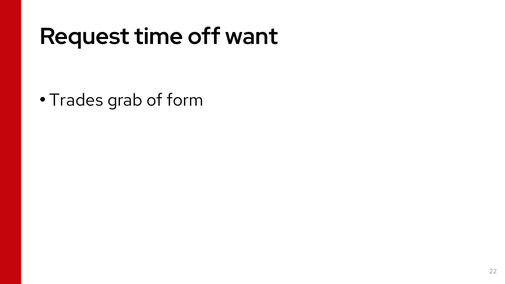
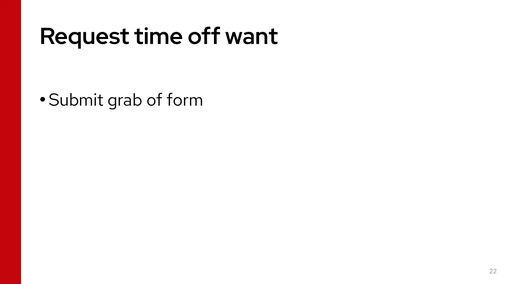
Trades: Trades -> Submit
